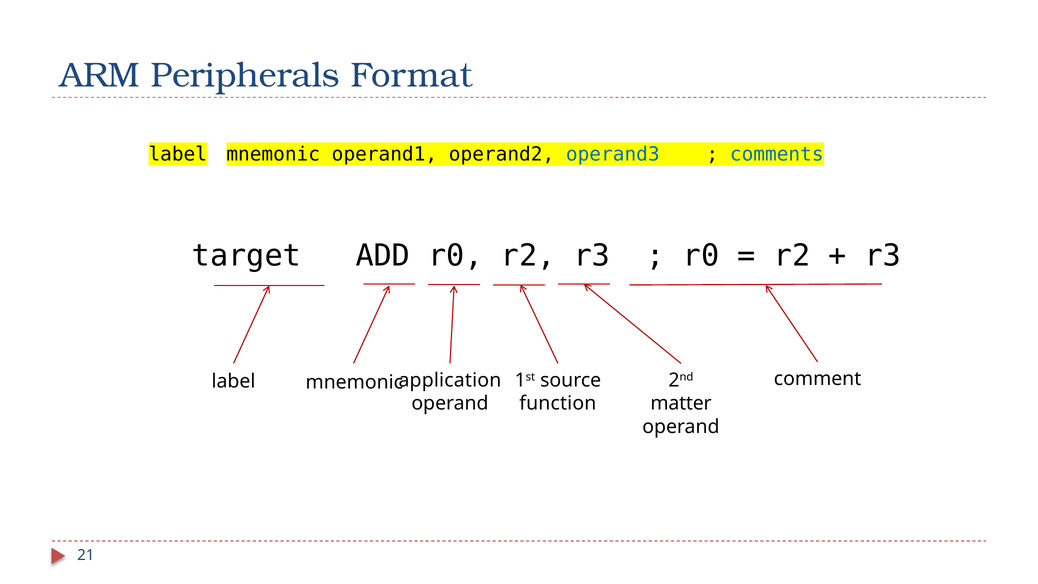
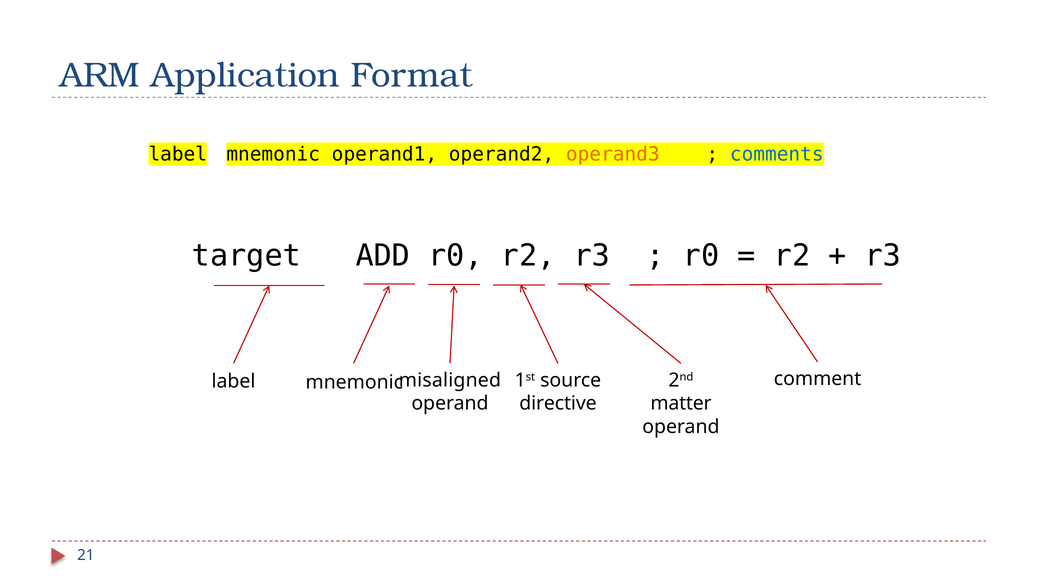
Peripherals: Peripherals -> Application
operand3 colour: blue -> orange
application: application -> misaligned
function: function -> directive
